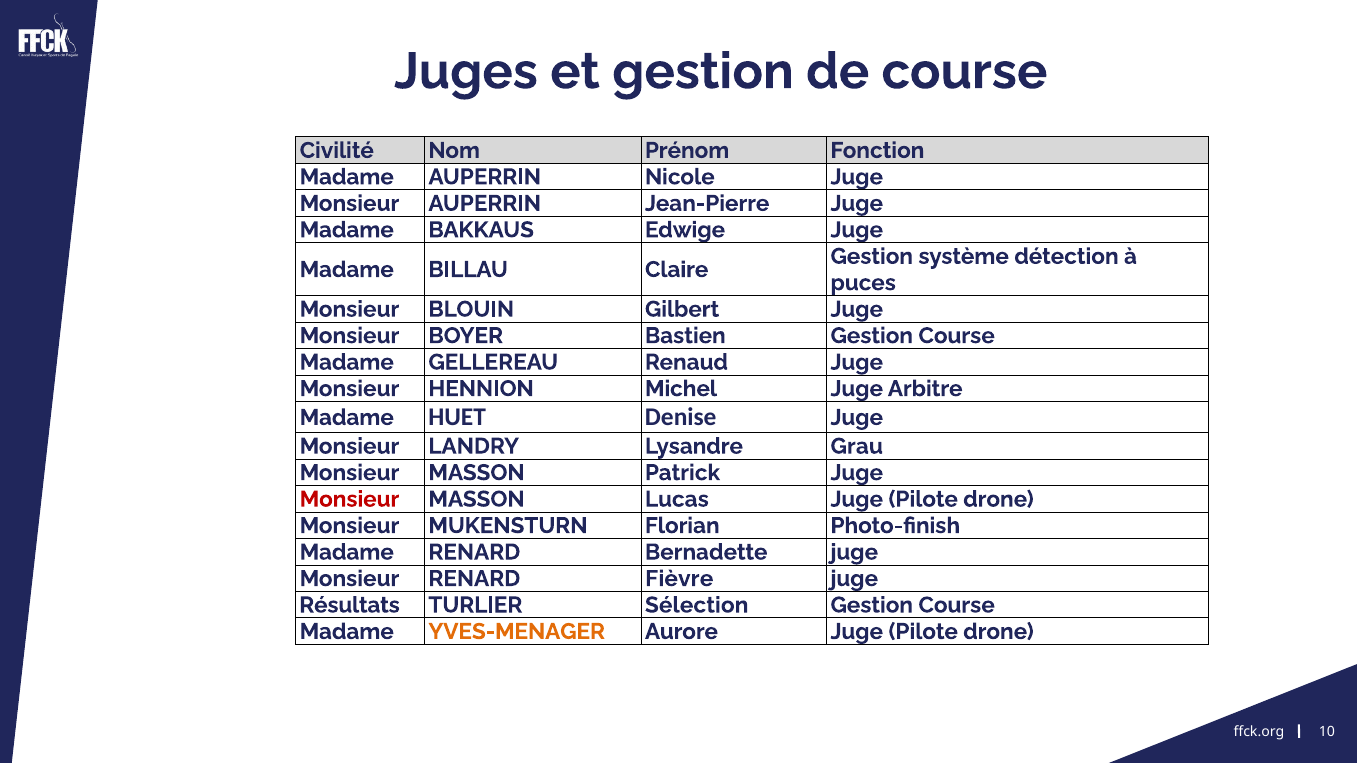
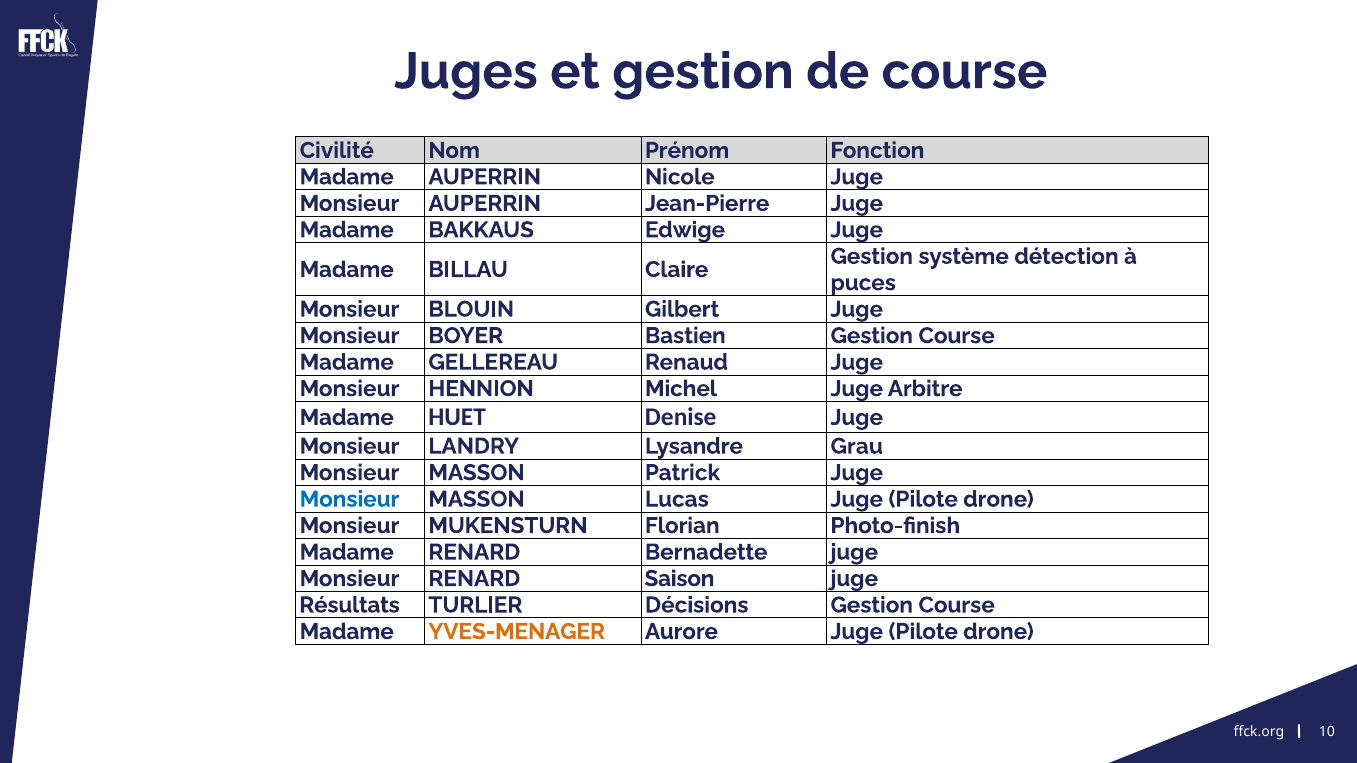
Monsieur at (349, 499) colour: red -> blue
Fièvre: Fièvre -> Saison
Sélection: Sélection -> Décisions
